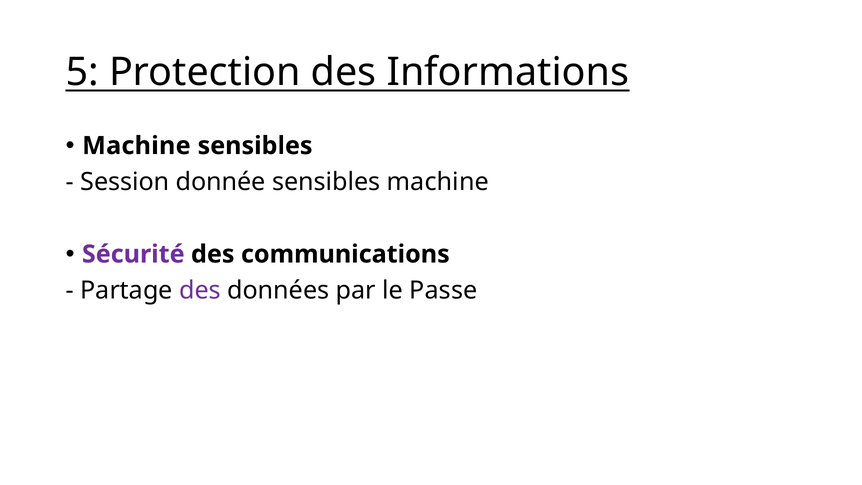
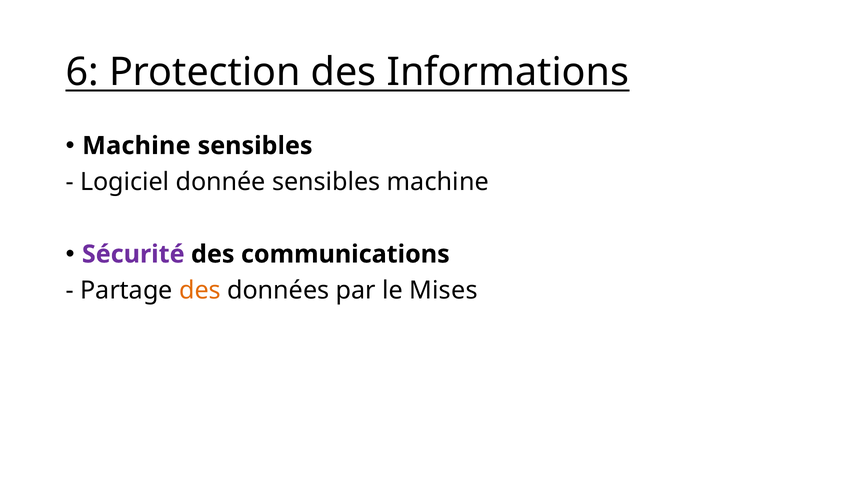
5: 5 -> 6
Session: Session -> Logiciel
des at (200, 290) colour: purple -> orange
Passe: Passe -> Mises
